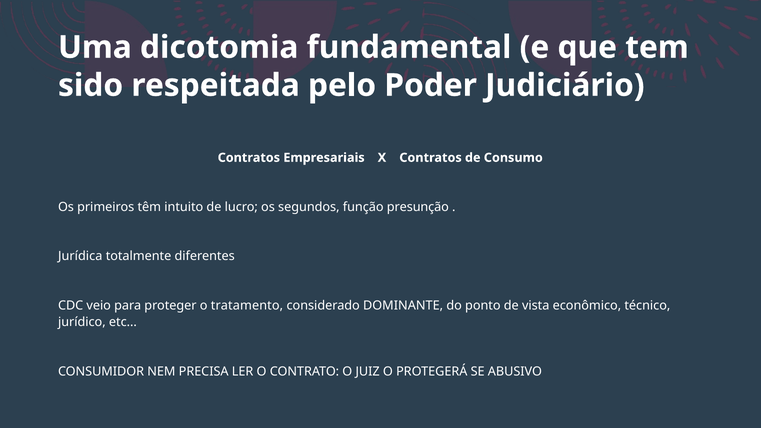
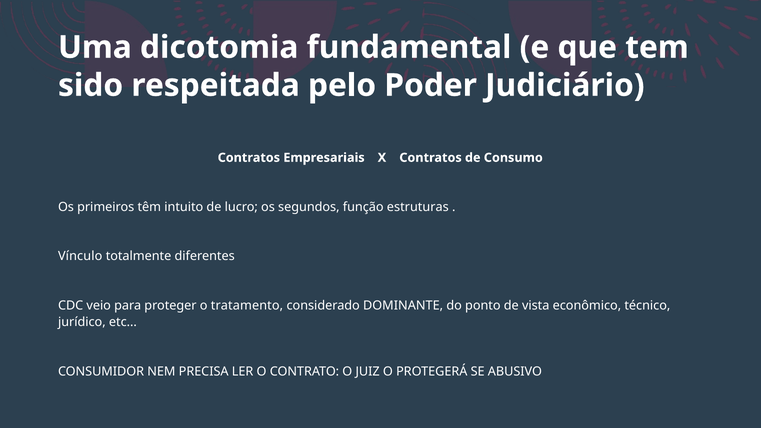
presunção: presunção -> estruturas
Jurídica: Jurídica -> Vínculo
